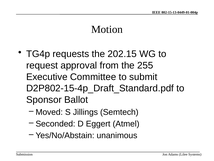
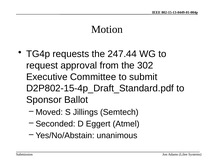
202.15: 202.15 -> 247.44
255: 255 -> 302
